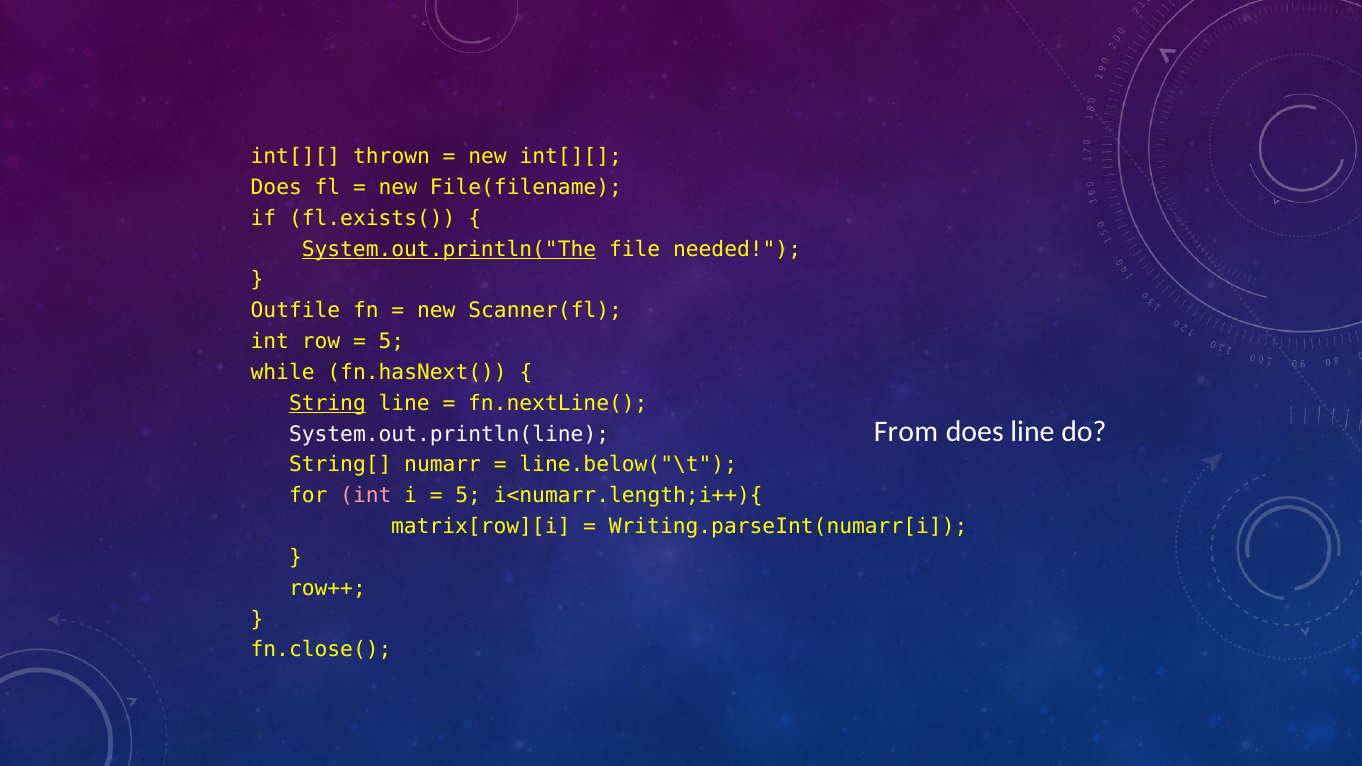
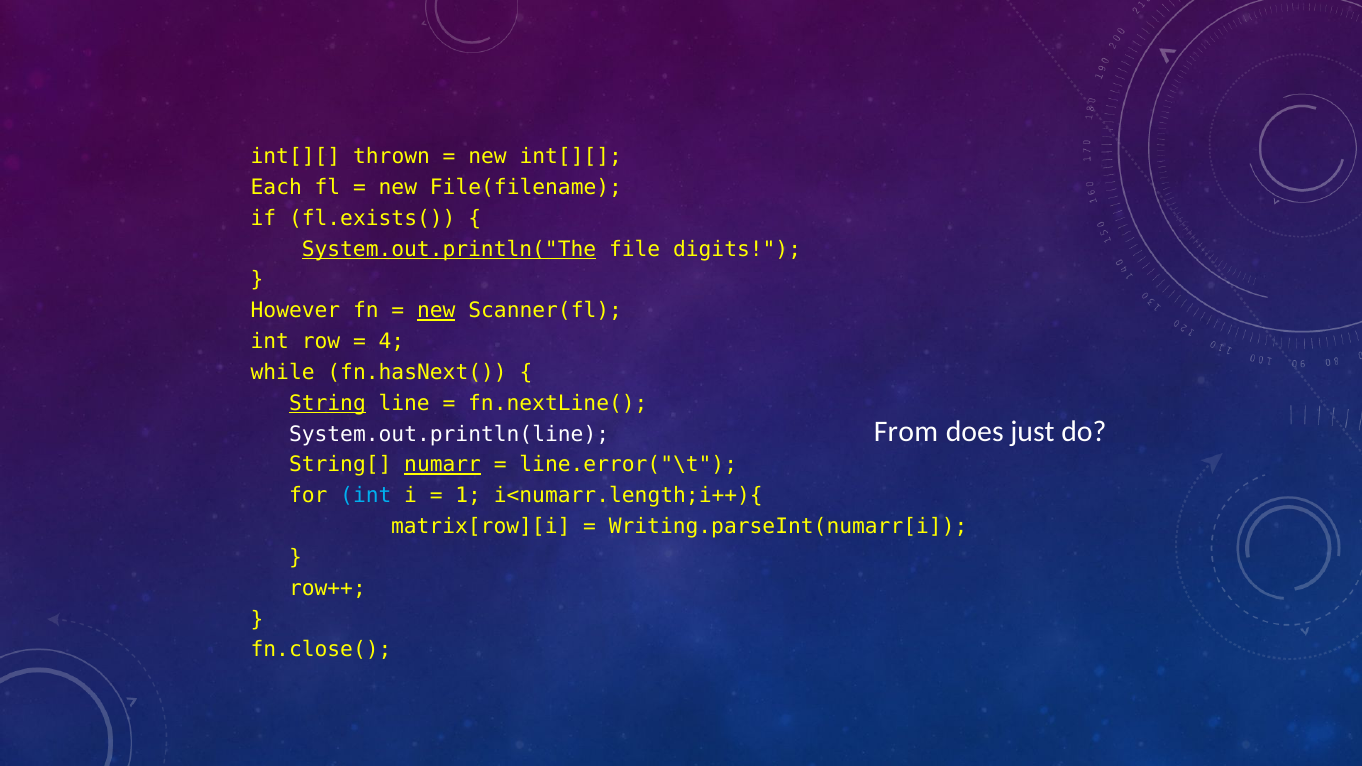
Does at (276, 187): Does -> Each
needed: needed -> digits
Outfile: Outfile -> However
new at (436, 311) underline: none -> present
5 at (391, 342): 5 -> 4
does line: line -> just
numarr underline: none -> present
line.below("\t: line.below("\t -> line.error("\t
int at (366, 496) colour: pink -> light blue
5 at (468, 496): 5 -> 1
